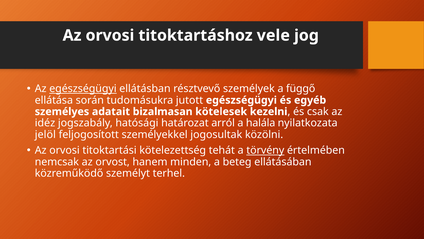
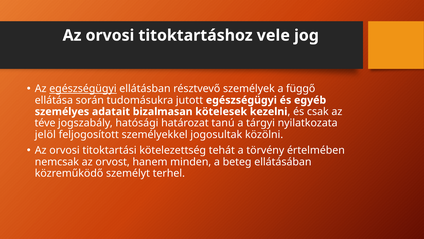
idéz: idéz -> téve
arról: arról -> tanú
halála: halála -> tárgyi
törvény underline: present -> none
